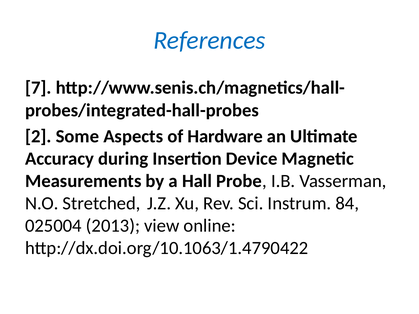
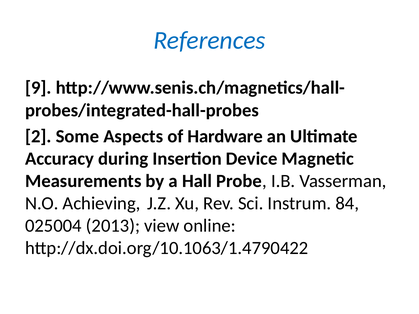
7: 7 -> 9
Stretched: Stretched -> Achieving
